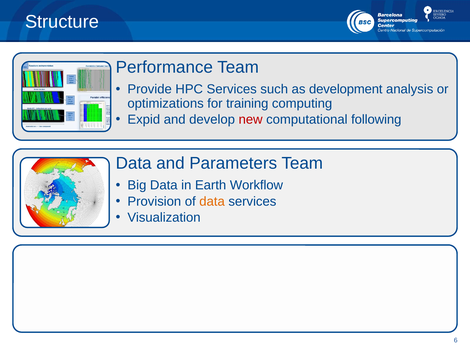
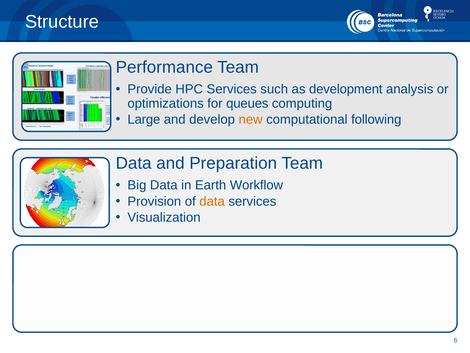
training: training -> queues
Expid: Expid -> Large
new colour: red -> orange
Parameters: Parameters -> Preparation
